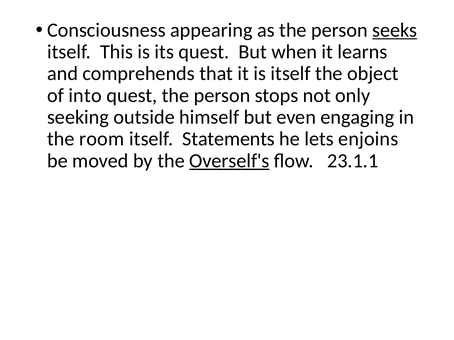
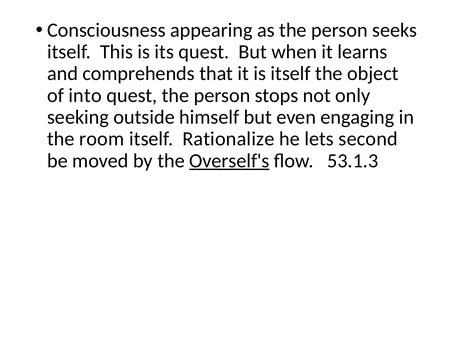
seeks underline: present -> none
Statements: Statements -> Rationalize
enjoins: enjoins -> second
23.1.1: 23.1.1 -> 53.1.3
